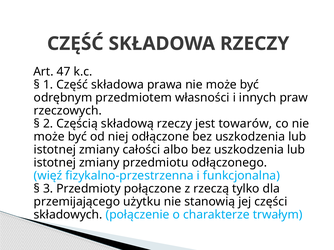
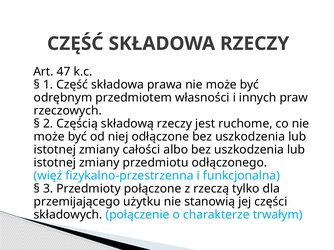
towarów: towarów -> ruchome
